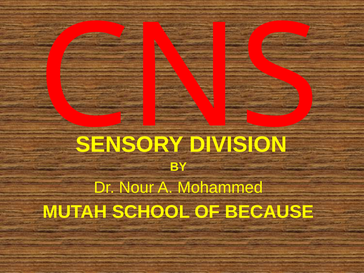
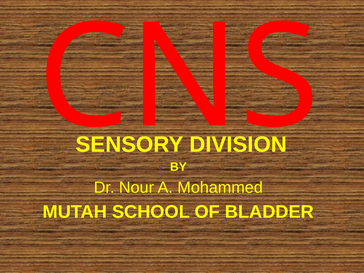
BECAUSE: BECAUSE -> BLADDER
